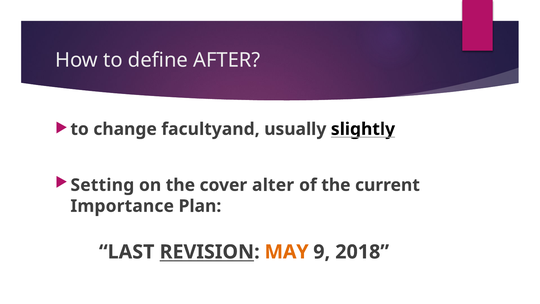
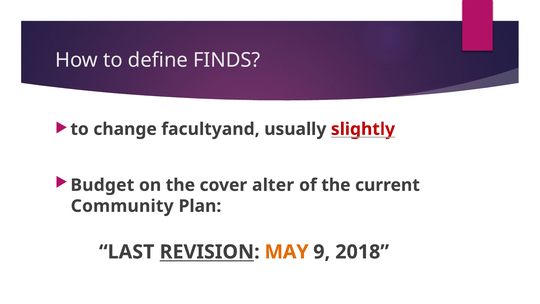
AFTER: AFTER -> FINDS
slightly colour: black -> red
Setting: Setting -> Budget
Importance: Importance -> Community
